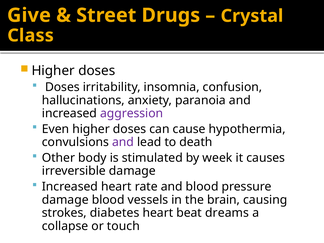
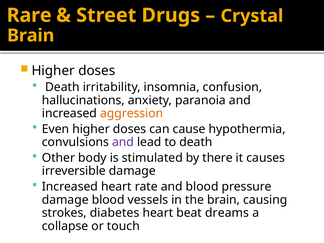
Give: Give -> Rare
Class at (31, 35): Class -> Brain
Doses at (62, 87): Doses -> Death
aggression colour: purple -> orange
week: week -> there
